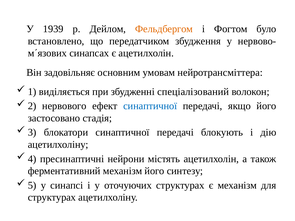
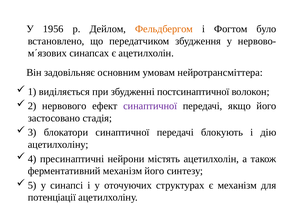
1939: 1939 -> 1956
спеціалізований: спеціалізований -> постсинаптичної
синаптичної at (150, 106) colour: blue -> purple
структурах at (52, 198): структурах -> потенціації
